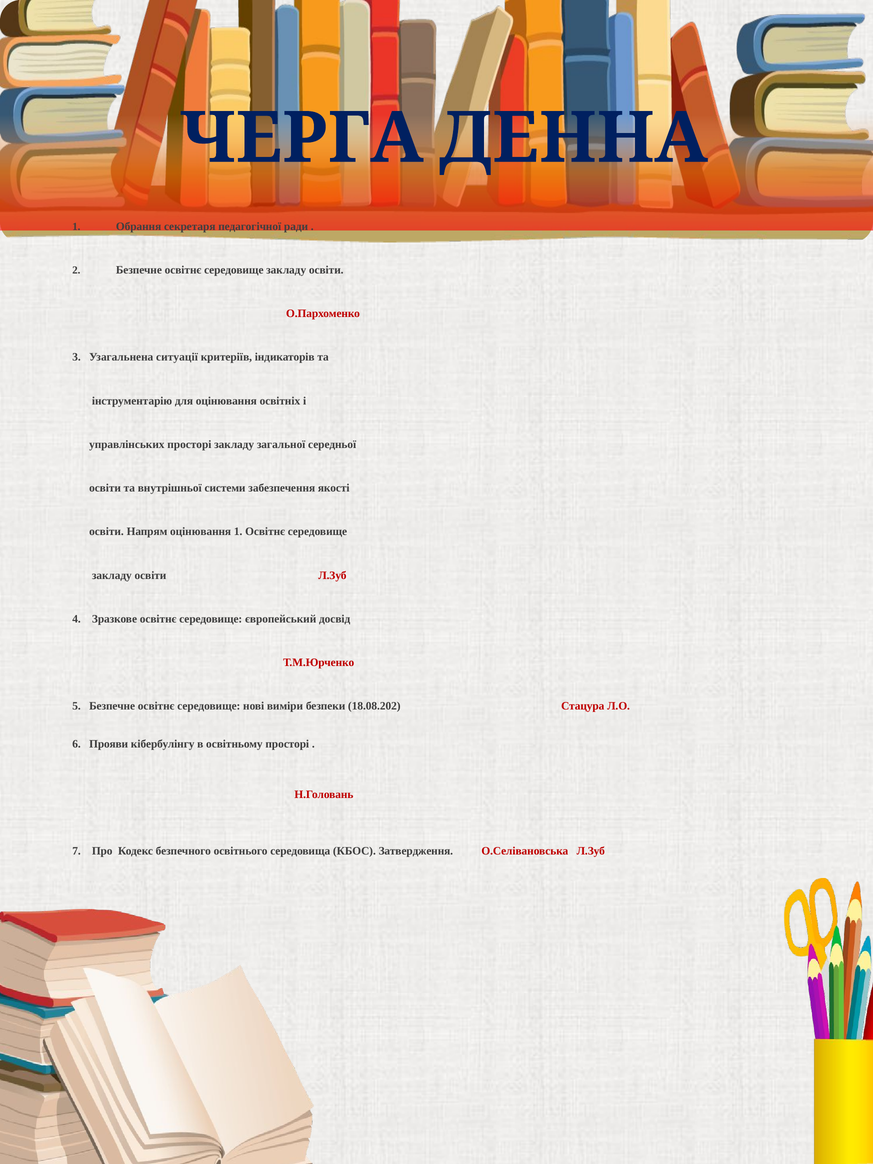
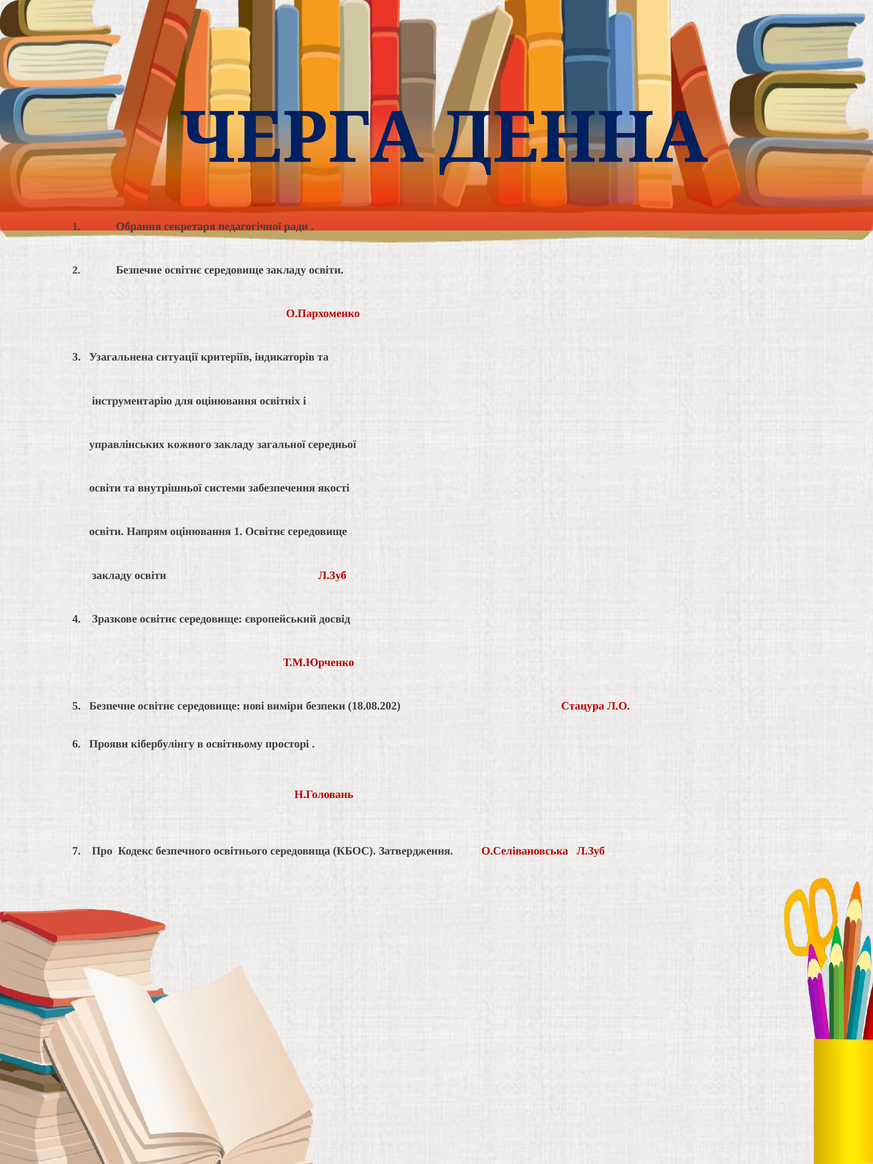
управлінських просторі: просторі -> кожного
